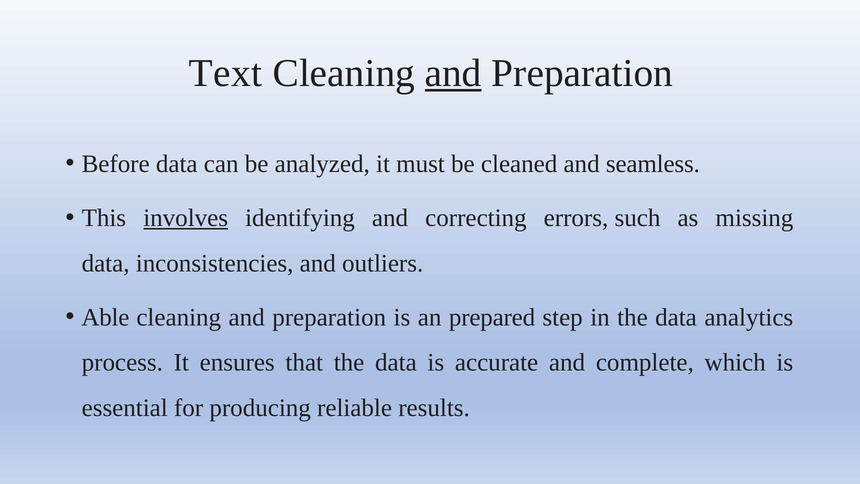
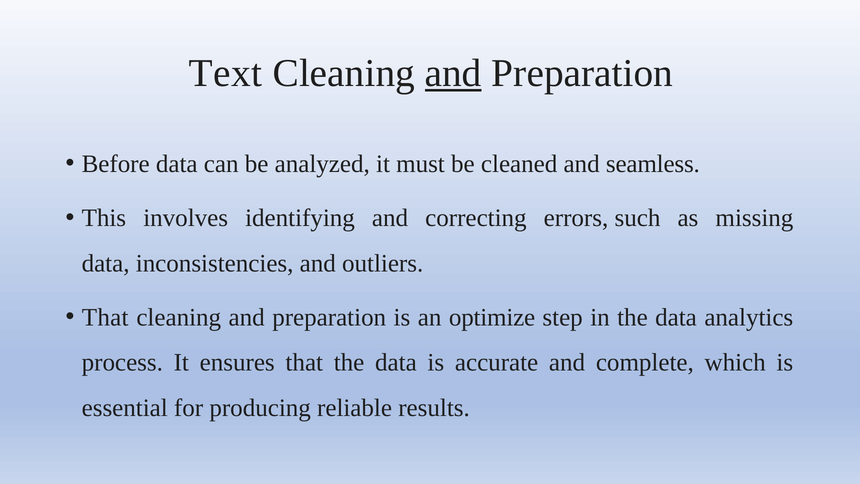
involves underline: present -> none
Able at (105, 317): Able -> That
prepared: prepared -> optimize
